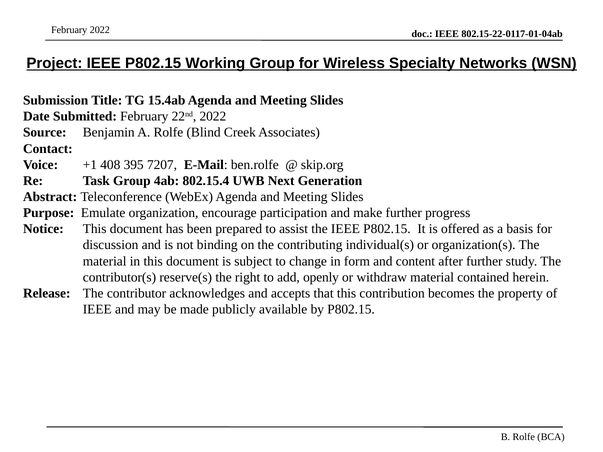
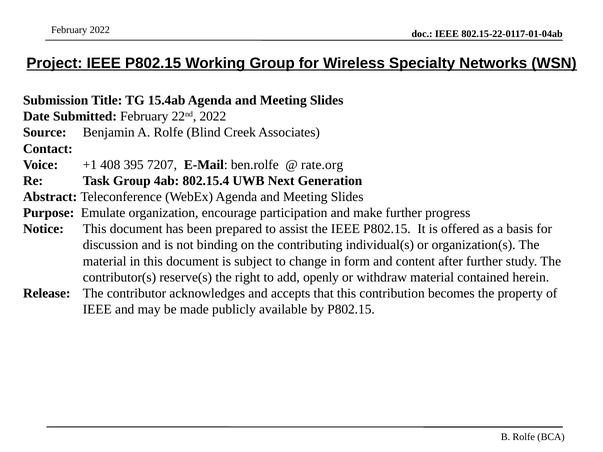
skip.org: skip.org -> rate.org
